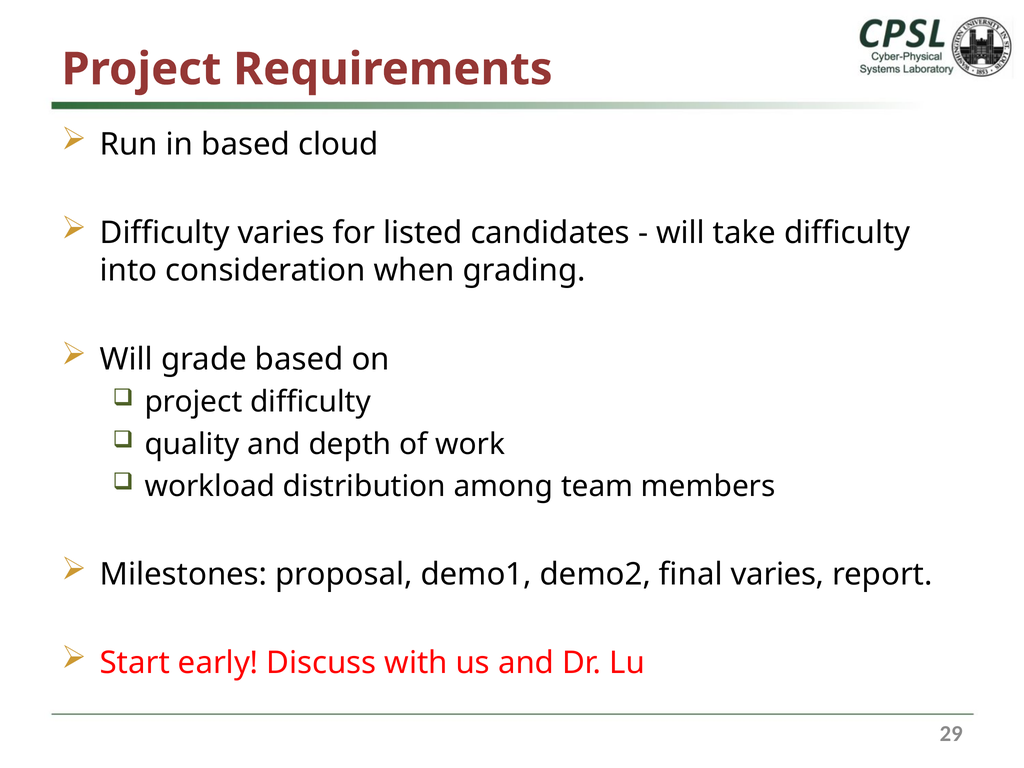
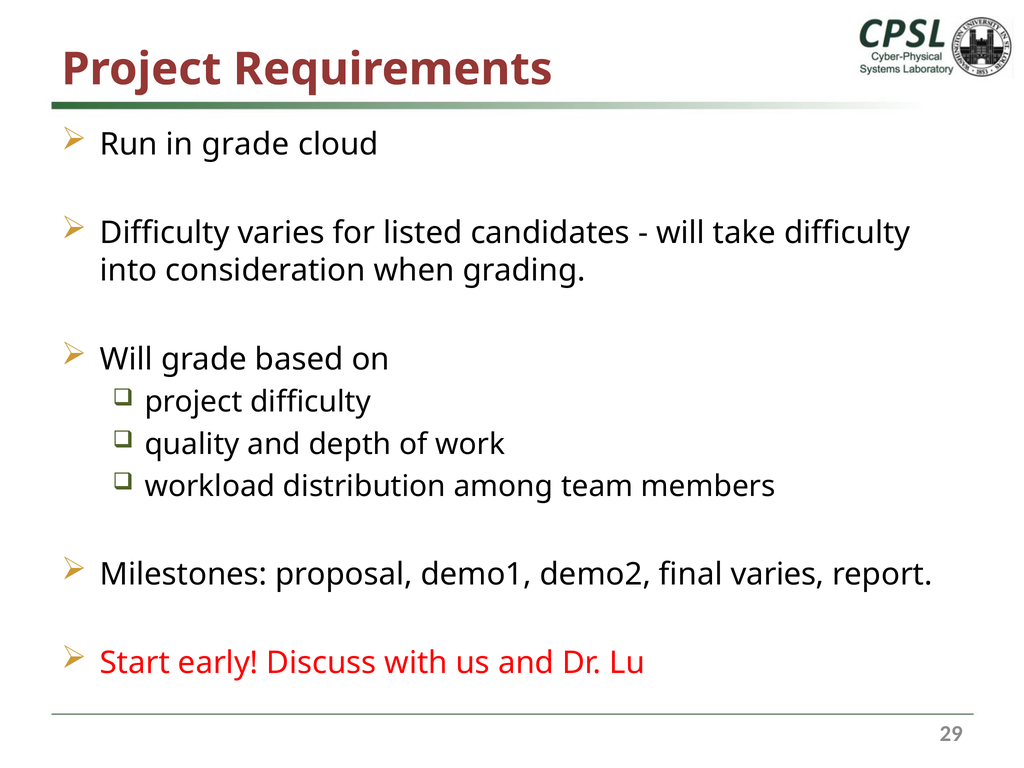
in based: based -> grade
